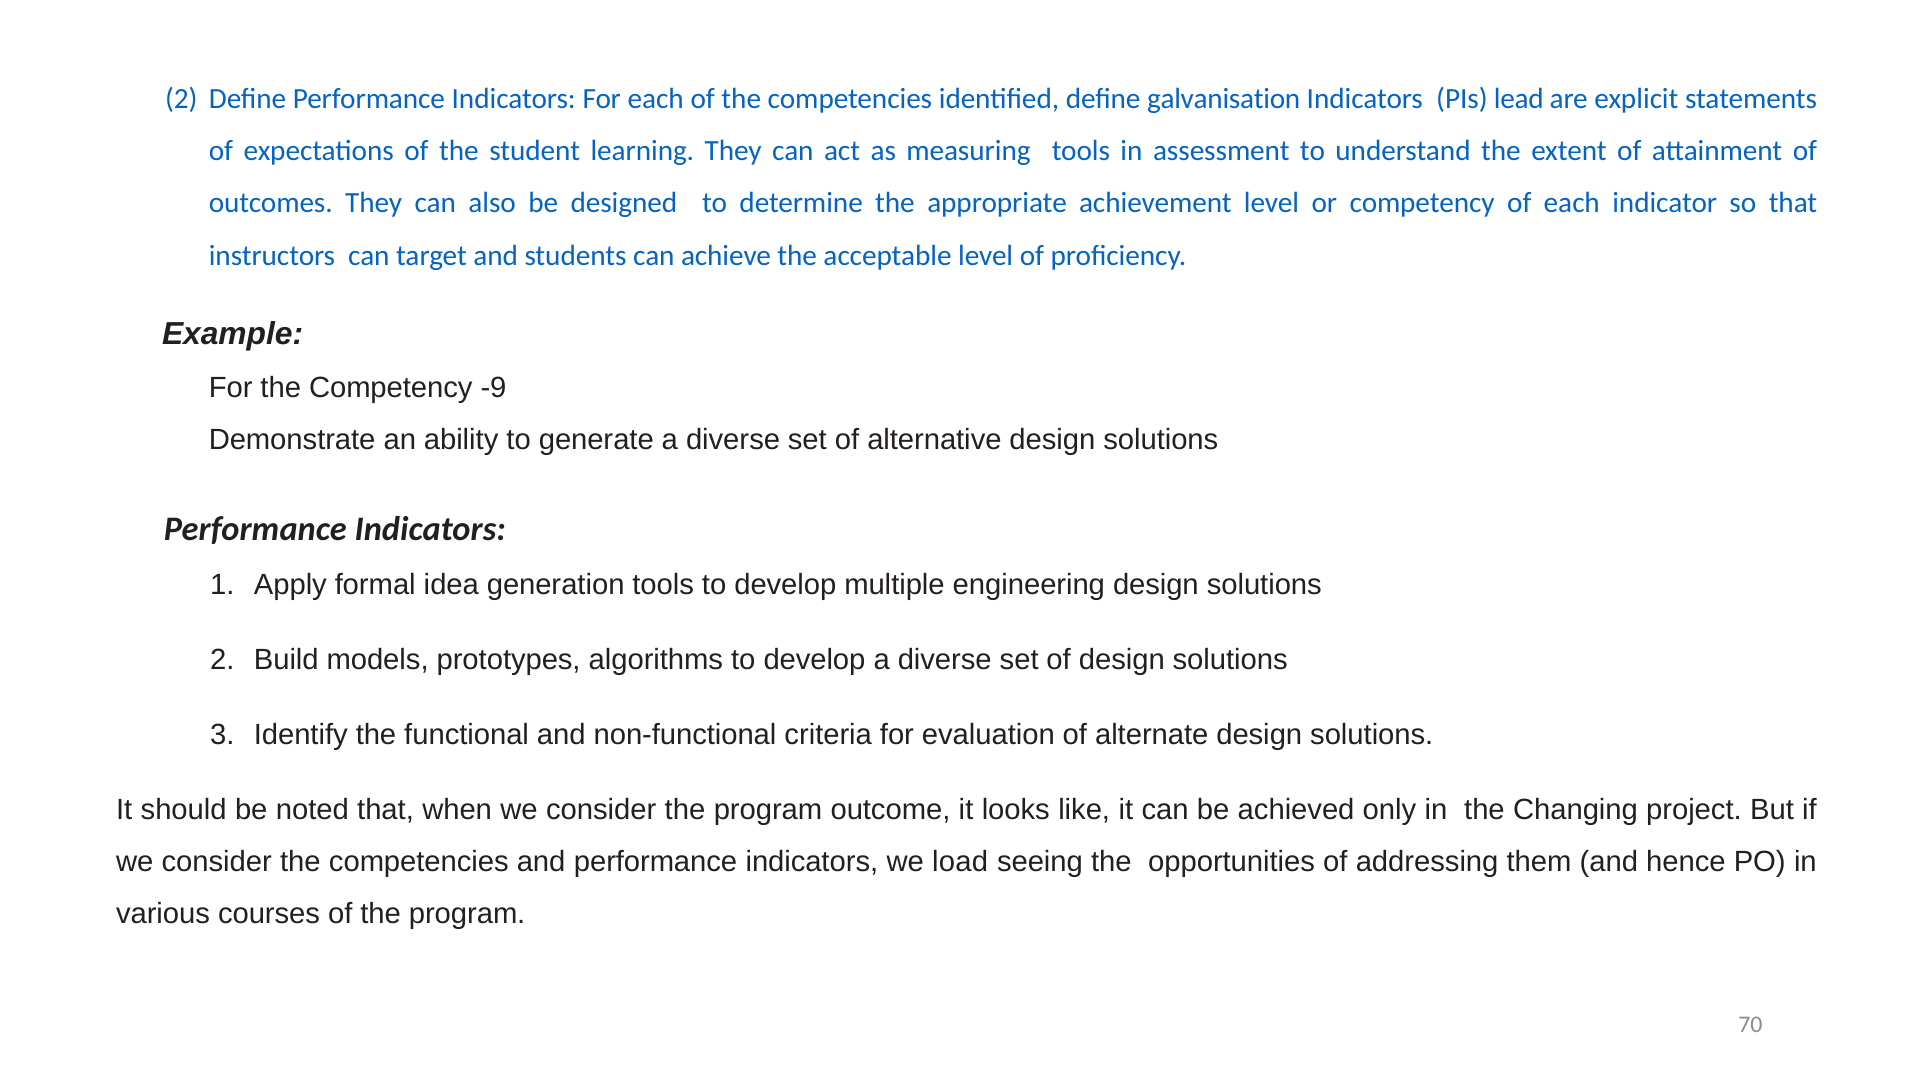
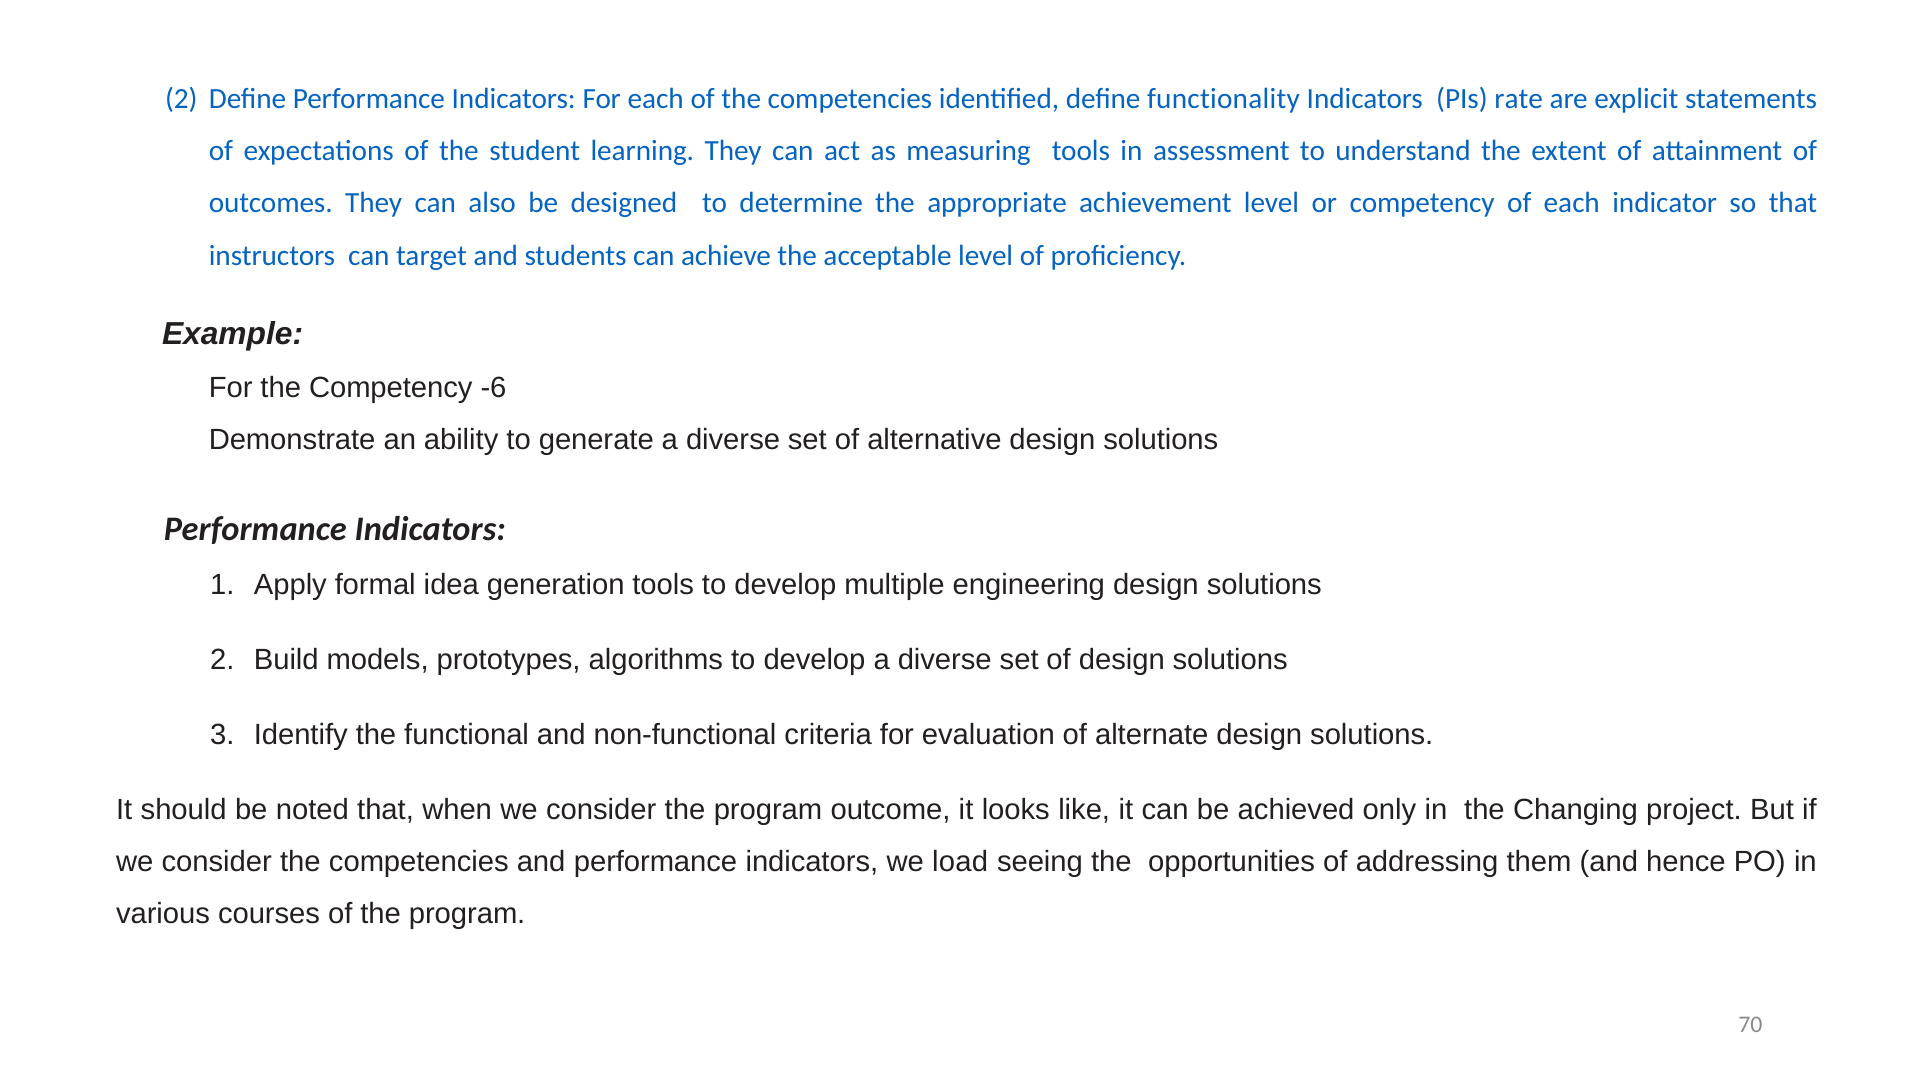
galvanisation: galvanisation -> functionality
lead: lead -> rate
-9: -9 -> -6
